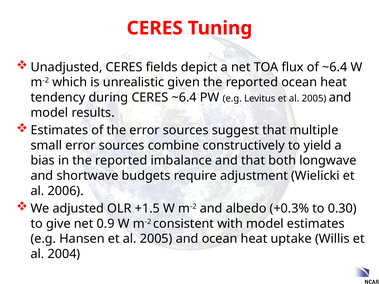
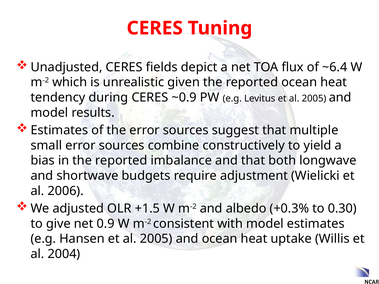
CERES ~6.4: ~6.4 -> ~0.9
